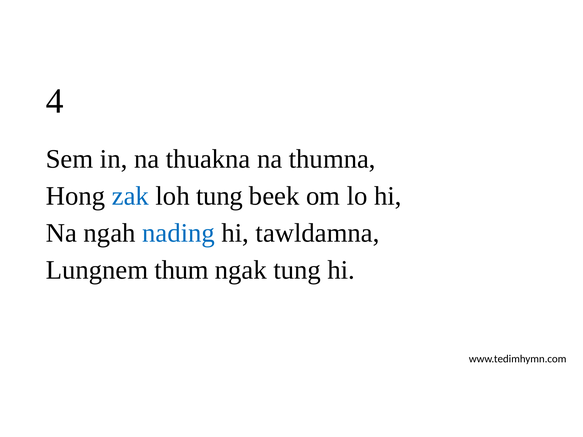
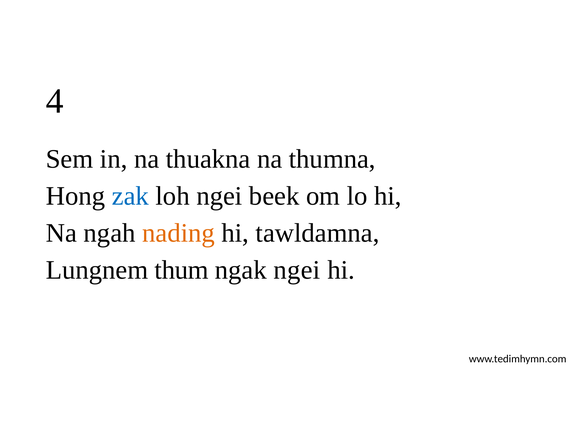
loh tung: tung -> ngei
nading colour: blue -> orange
ngak tung: tung -> ngei
